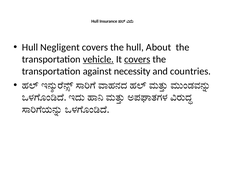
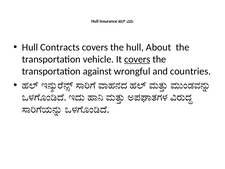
Negligent: Negligent -> Contracts
vehicle underline: present -> none
necessity: necessity -> wrongful
